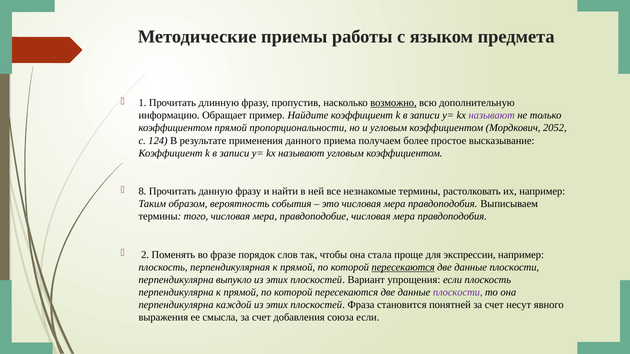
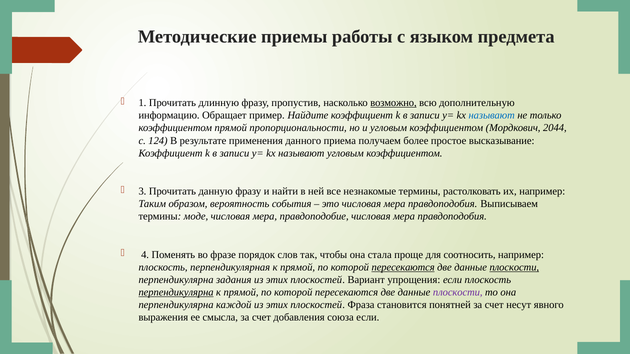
называют at (492, 116) colour: purple -> blue
2052: 2052 -> 2044
8: 8 -> 3
того: того -> моде
2: 2 -> 4
экспрессии: экспрессии -> соотносить
плоскости at (514, 268) underline: none -> present
выпукло: выпукло -> задания
перпендикулярна at (176, 293) underline: none -> present
